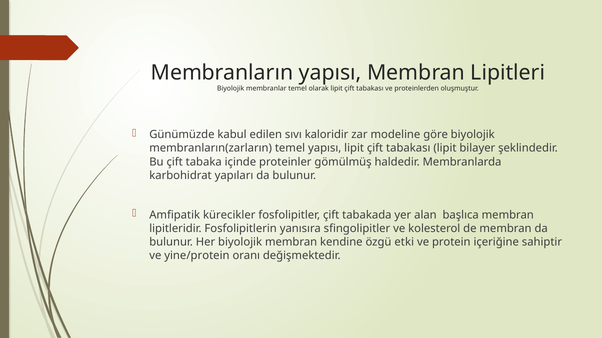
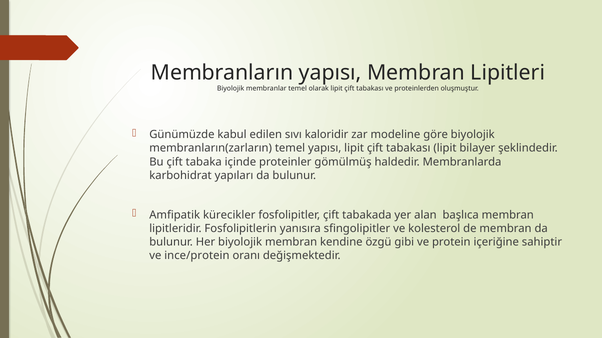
etki: etki -> gibi
yine/protein: yine/protein -> ince/protein
